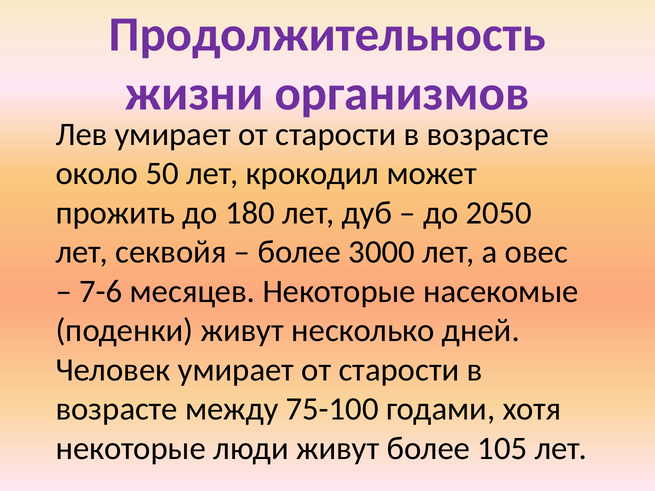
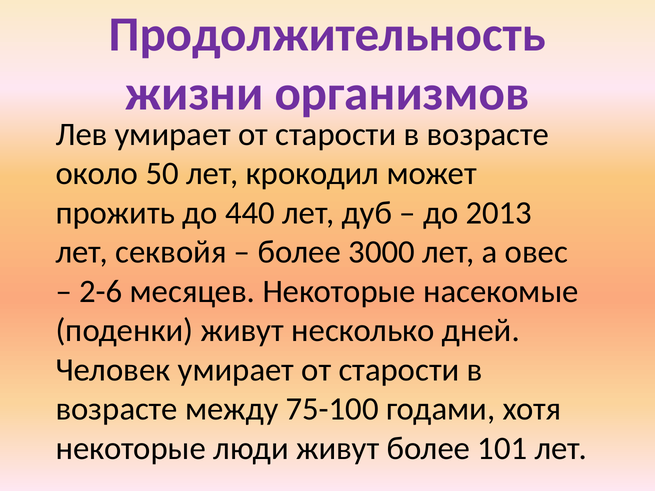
180: 180 -> 440
2050: 2050 -> 2013
7-6: 7-6 -> 2-6
105: 105 -> 101
